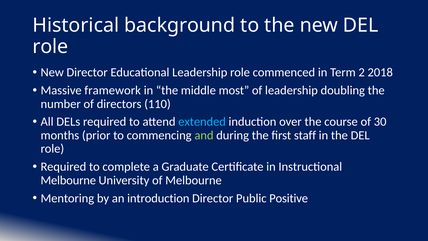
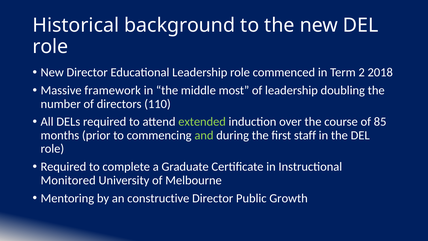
extended colour: light blue -> light green
30: 30 -> 85
Melbourne at (68, 180): Melbourne -> Monitored
introduction: introduction -> constructive
Positive: Positive -> Growth
